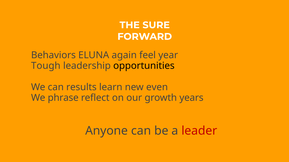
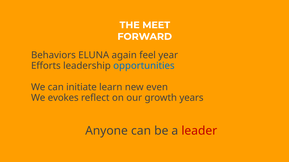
SURE: SURE -> MEET
Tough: Tough -> Efforts
opportunities colour: black -> blue
results: results -> initiate
phrase: phrase -> evokes
